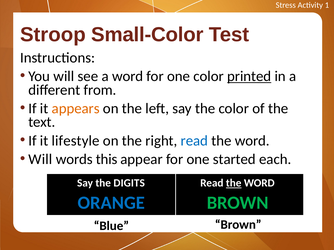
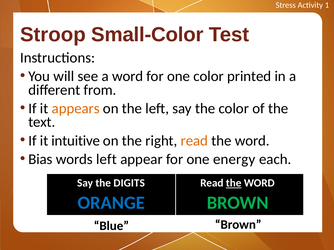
printed underline: present -> none
lifestyle: lifestyle -> intuitive
read at (194, 141) colour: blue -> orange
Will at (40, 160): Will -> Bias
words this: this -> left
started: started -> energy
